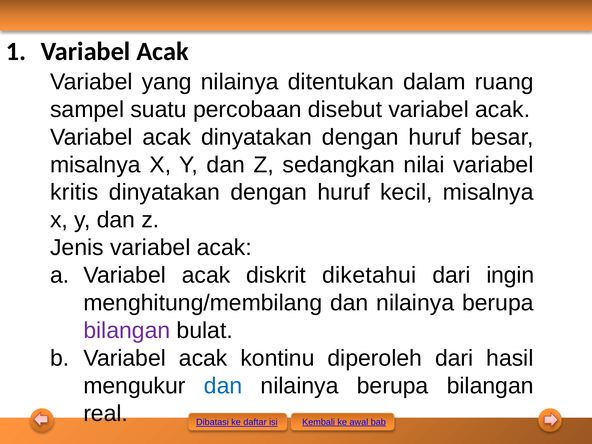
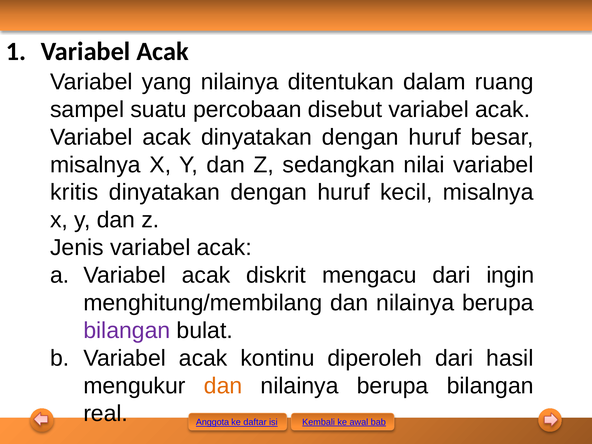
diketahui: diketahui -> mengacu
dan at (223, 386) colour: blue -> orange
Dibatasi: Dibatasi -> Anggota
